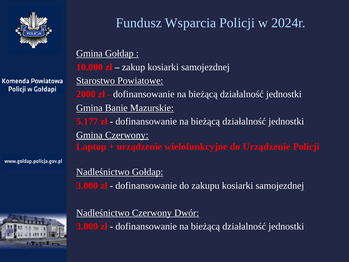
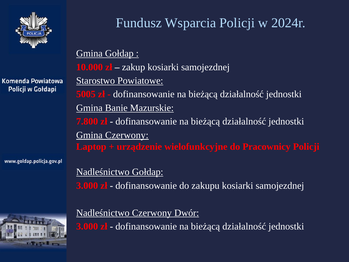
2000: 2000 -> 5005
5.177: 5.177 -> 7.800
do Urządzenie: Urządzenie -> Pracownicy
